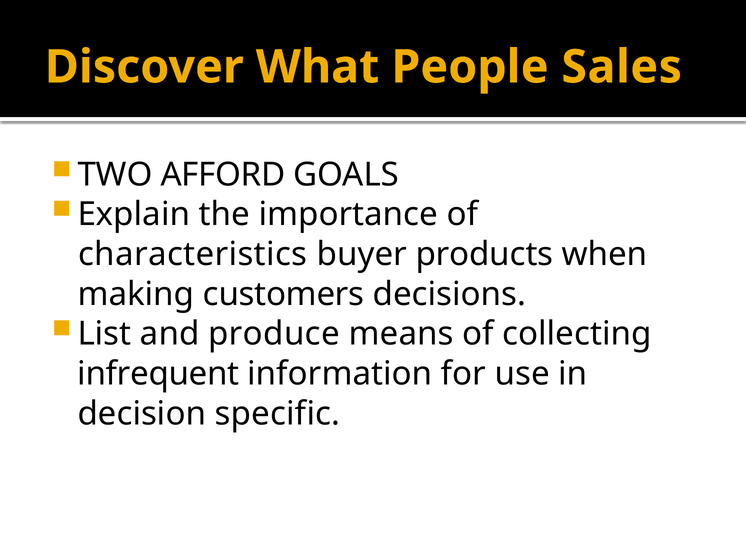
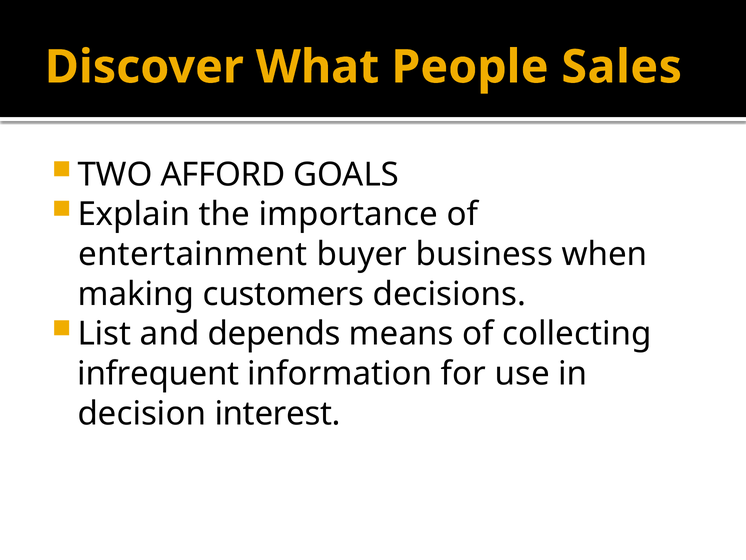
characteristics: characteristics -> entertainment
products: products -> business
produce: produce -> depends
specific: specific -> interest
